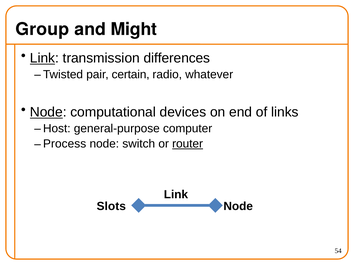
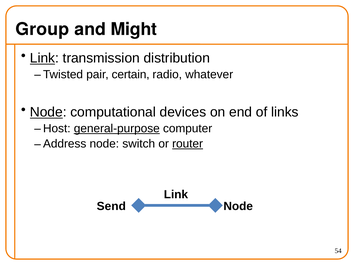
differences: differences -> distribution
general-purpose underline: none -> present
Process: Process -> Address
Slots: Slots -> Send
